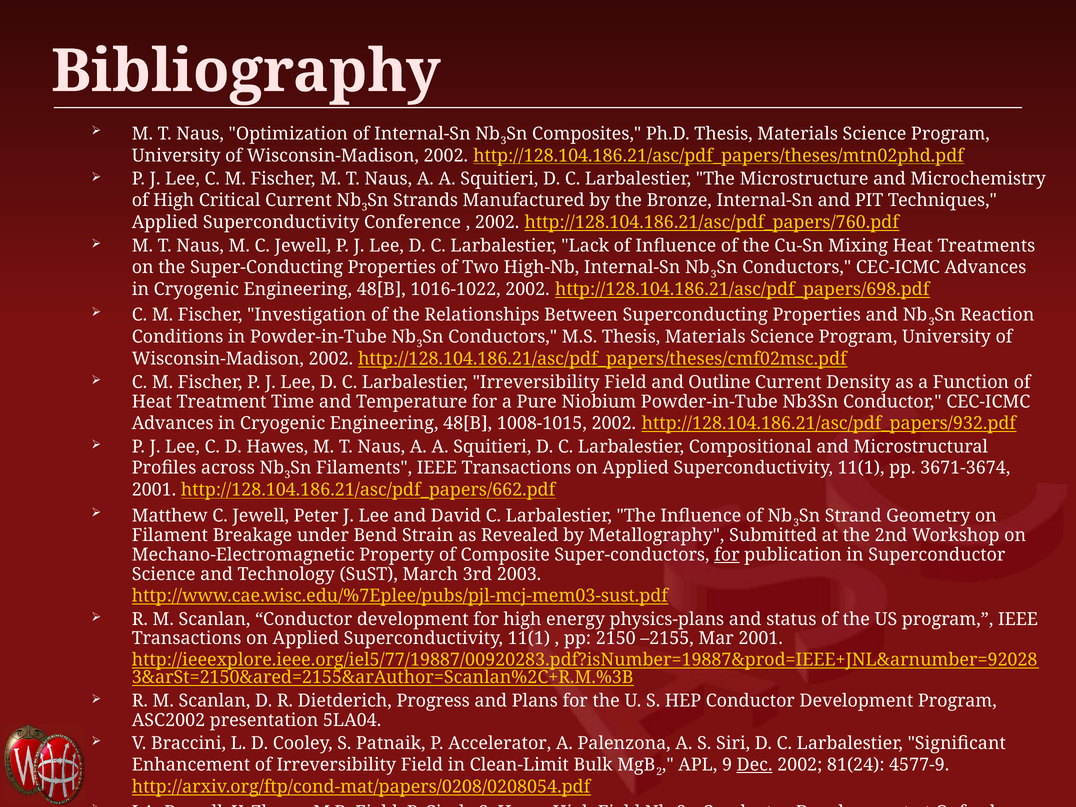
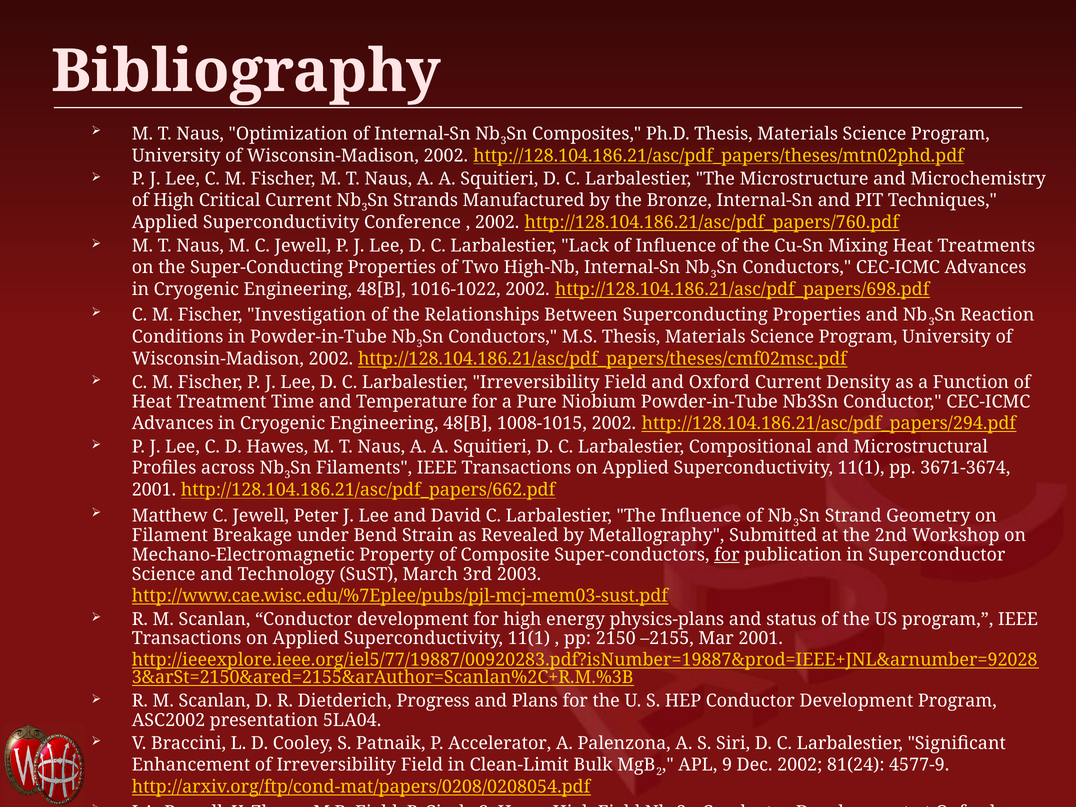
and Outline: Outline -> Oxford
http://128.104.186.21/asc/pdf_papers/932.pdf: http://128.104.186.21/asc/pdf_papers/932.pdf -> http://128.104.186.21/asc/pdf_papers/294.pdf
Dec underline: present -> none
